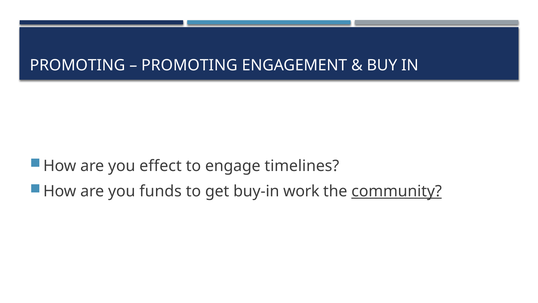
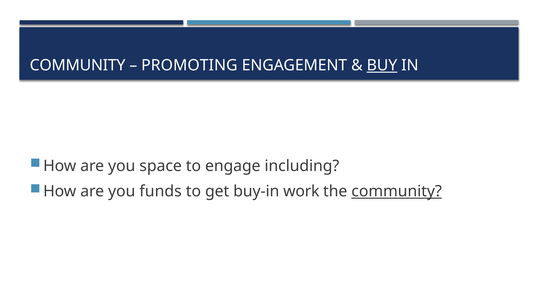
PROMOTING at (77, 65): PROMOTING -> COMMUNITY
BUY underline: none -> present
effect: effect -> space
timelines: timelines -> including
